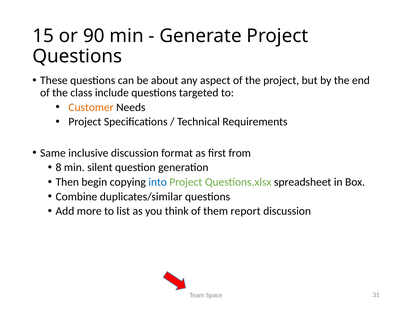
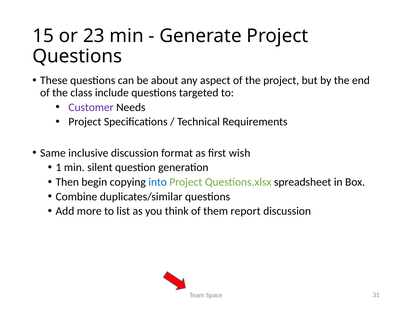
90: 90 -> 23
Customer colour: orange -> purple
from: from -> wish
8: 8 -> 1
